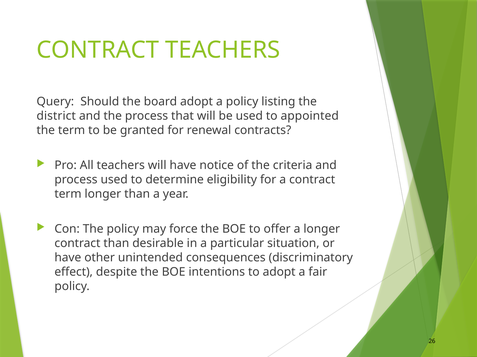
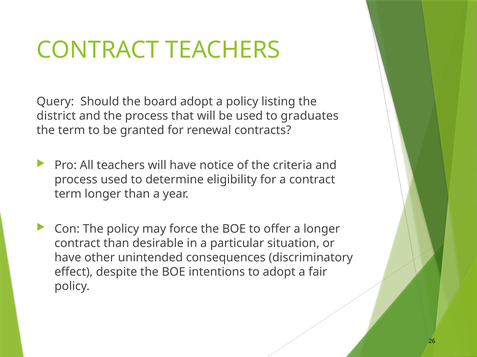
appointed: appointed -> graduates
